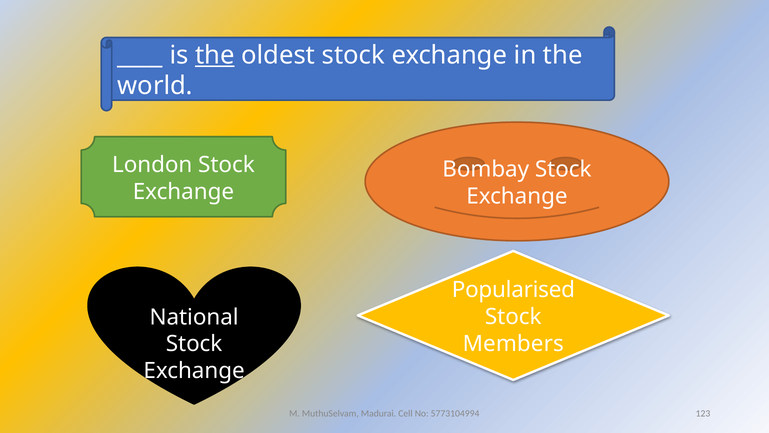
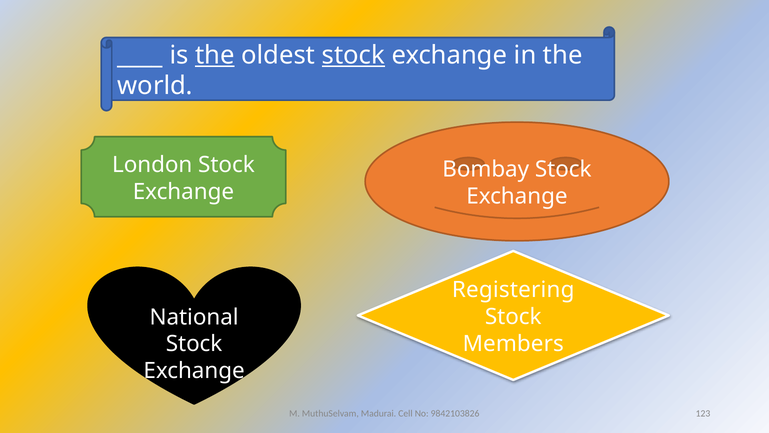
stock at (353, 55) underline: none -> present
Popularised: Popularised -> Registering
5773104994: 5773104994 -> 9842103826
